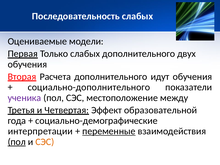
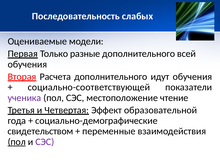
Только слабых: слабых -> разные
двух: двух -> всей
социально-дополнительного: социально-дополнительного -> социально-соответствующей
между: между -> чтение
интерпретации: интерпретации -> свидетельством
переменные underline: present -> none
СЭС at (45, 142) colour: orange -> purple
